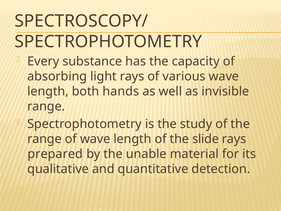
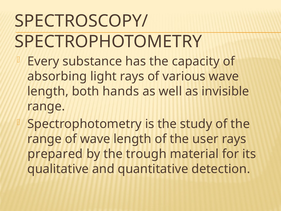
slide: slide -> user
unable: unable -> trough
